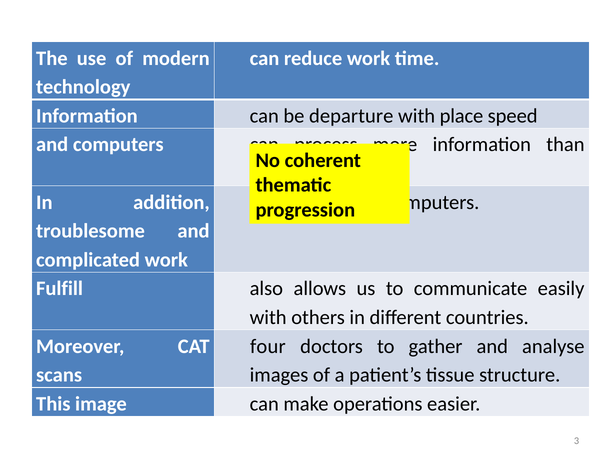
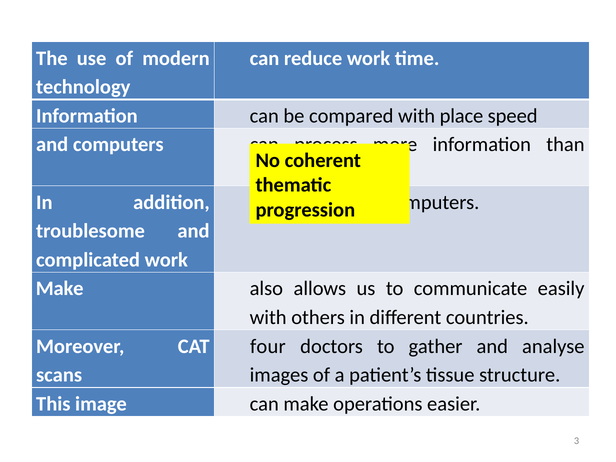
departure: departure -> compared
Fulfill at (60, 289): Fulfill -> Make
